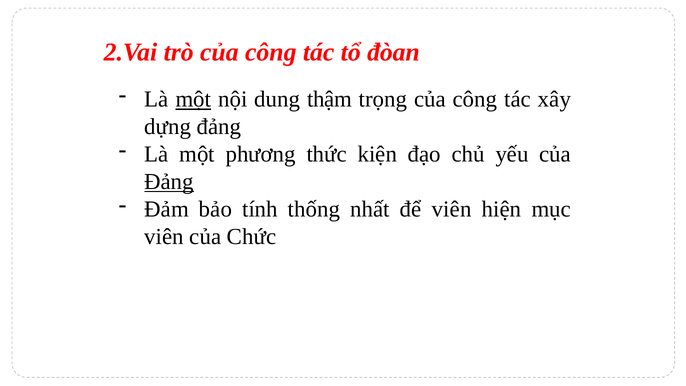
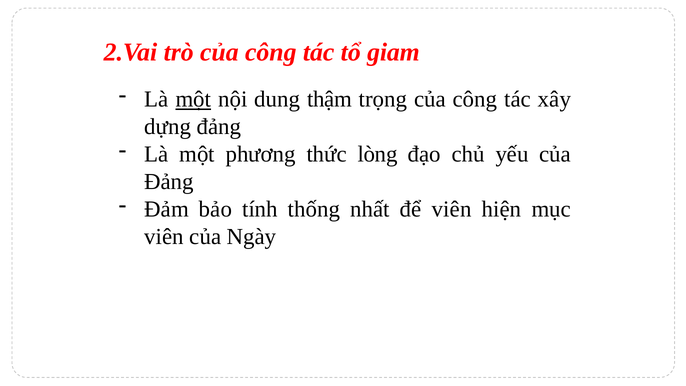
đòan: đòan -> giam
kiện: kiện -> lòng
Đảng at (169, 182) underline: present -> none
Chức: Chức -> Ngày
